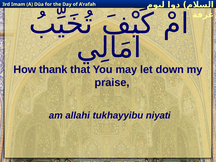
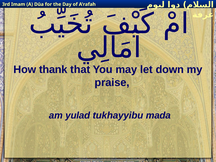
allahi: allahi -> yulad
niyati: niyati -> mada
